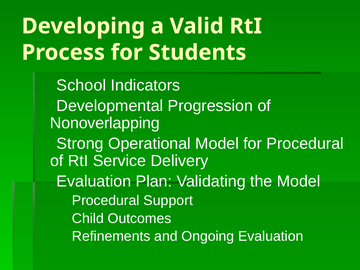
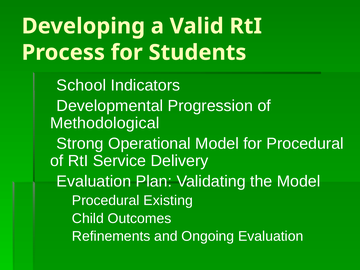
Nonoverlapping: Nonoverlapping -> Methodological
Support: Support -> Existing
